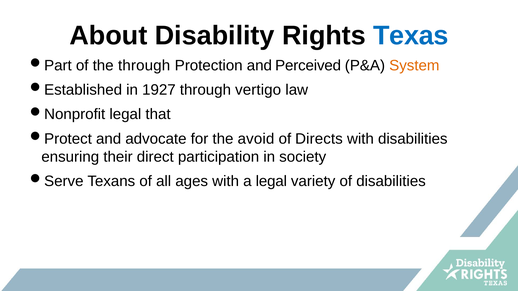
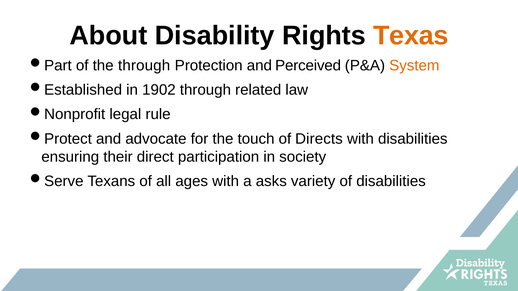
Texas colour: blue -> orange
1927: 1927 -> 1902
vertigo: vertigo -> related
that: that -> rule
avoid: avoid -> touch
a legal: legal -> asks
